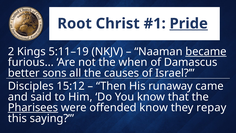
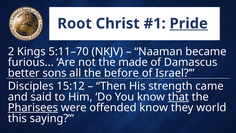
5:11–19: 5:11–19 -> 5:11–70
became underline: present -> none
when: when -> made
causes: causes -> before
runaway: runaway -> strength
that underline: none -> present
repay: repay -> world
